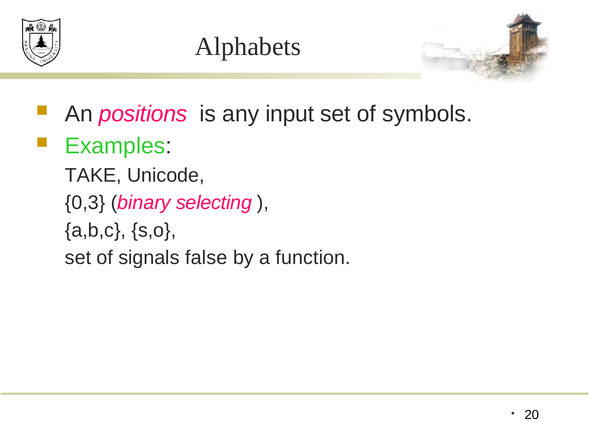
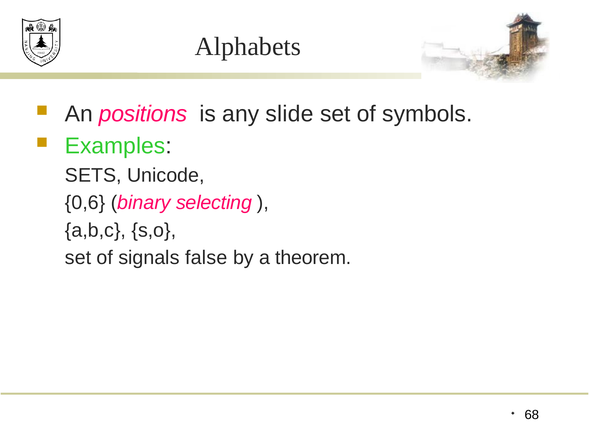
input: input -> slide
TAKE: TAKE -> SETS
0,3: 0,3 -> 0,6
function: function -> theorem
20: 20 -> 68
